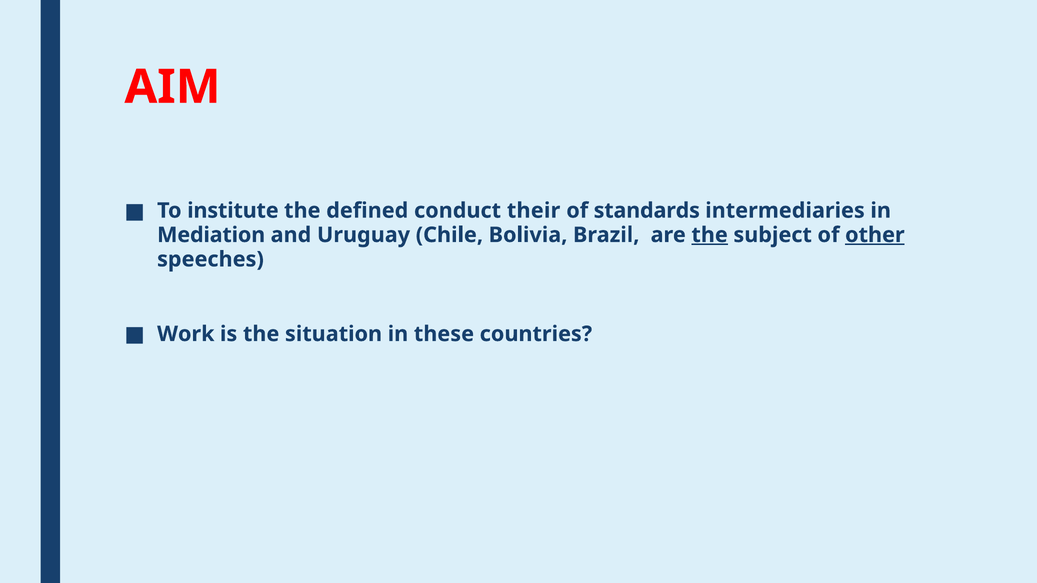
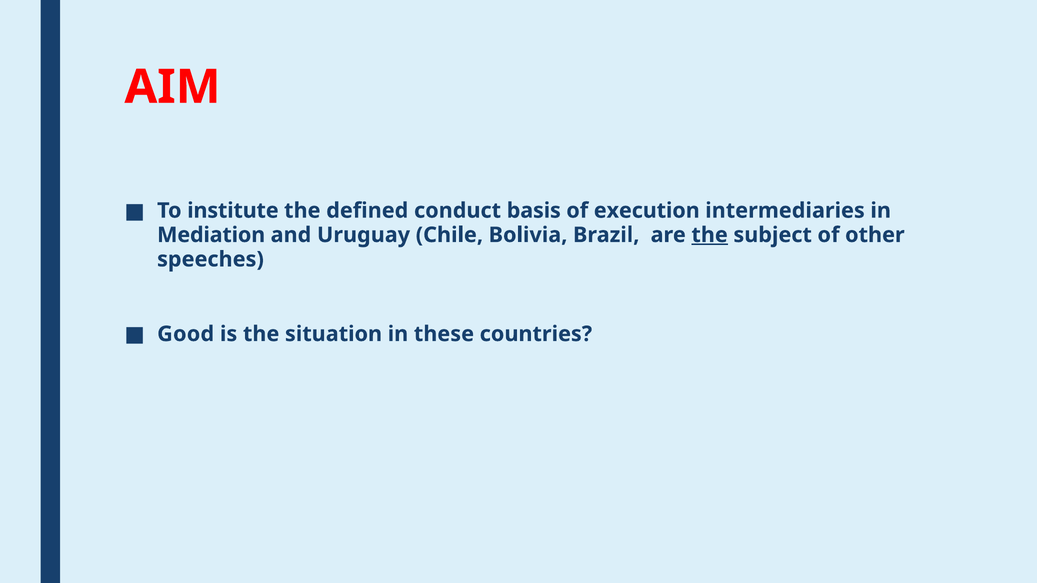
their: their -> basis
standards: standards -> execution
other underline: present -> none
Work: Work -> Good
